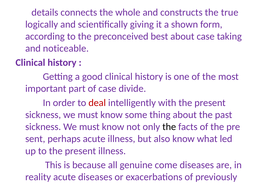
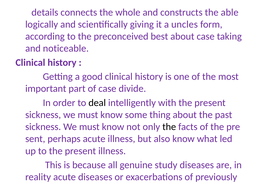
true: true -> able
shown: shown -> uncles
deal colour: red -> black
come: come -> study
